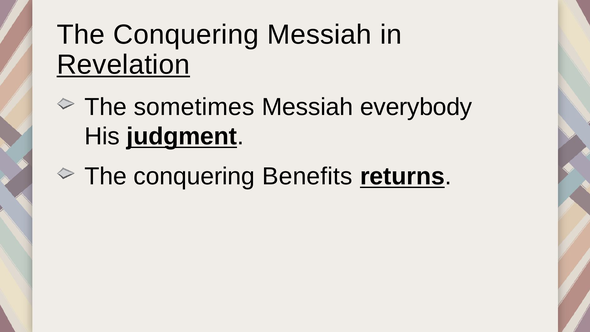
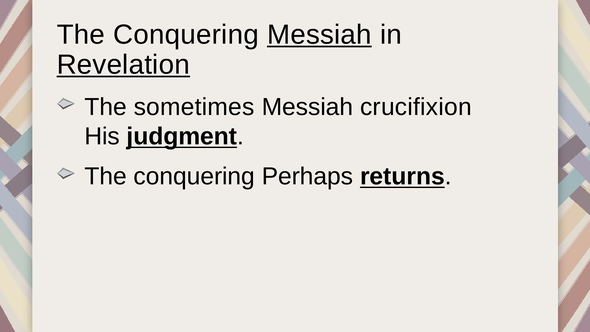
Messiah at (319, 35) underline: none -> present
everybody: everybody -> crucifixion
Benefits: Benefits -> Perhaps
